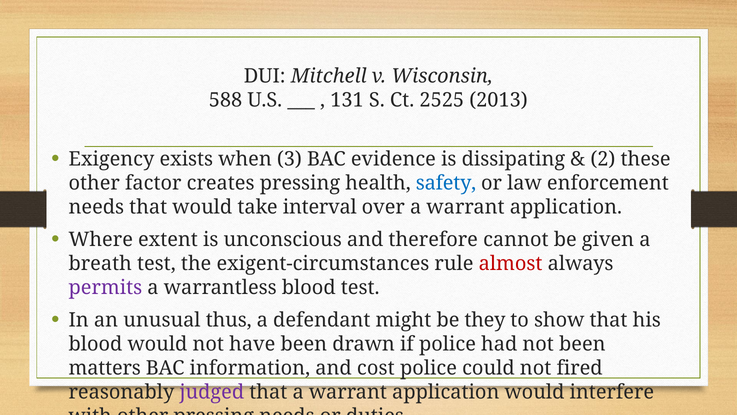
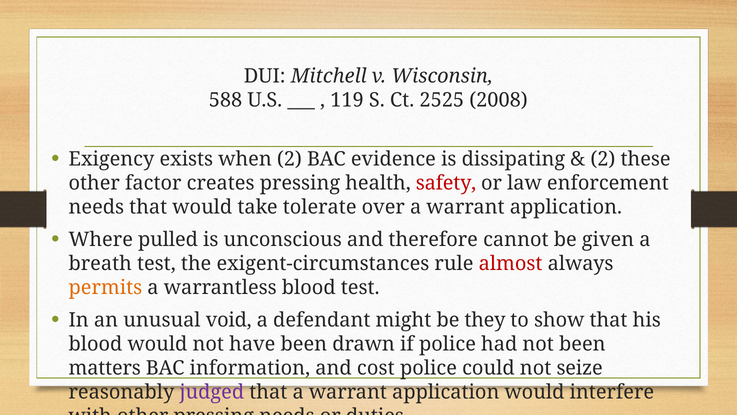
131: 131 -> 119
2013: 2013 -> 2008
when 3: 3 -> 2
safety colour: blue -> red
interval: interval -> tolerate
extent: extent -> pulled
permits colour: purple -> orange
thus: thus -> void
fired: fired -> seize
